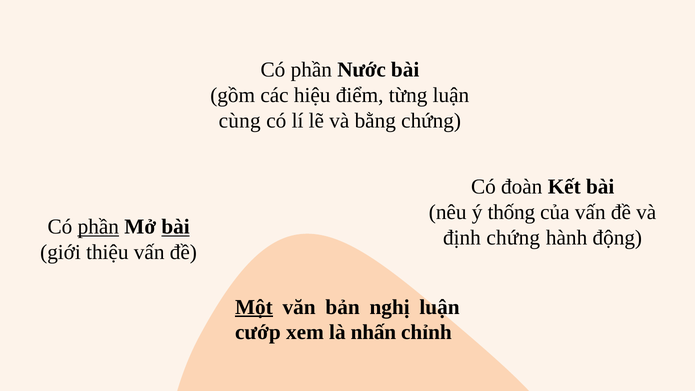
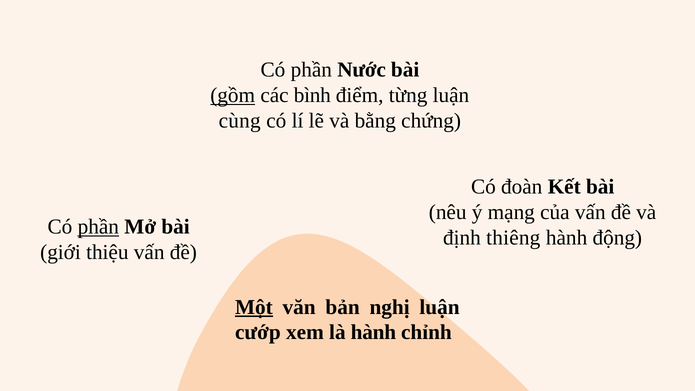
gồm underline: none -> present
hiệu: hiệu -> bình
thống: thống -> mạng
bài at (176, 227) underline: present -> none
định chứng: chứng -> thiêng
là nhấn: nhấn -> hành
